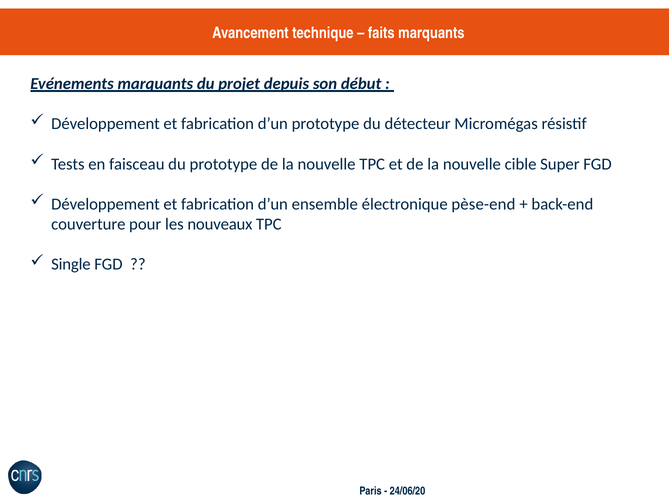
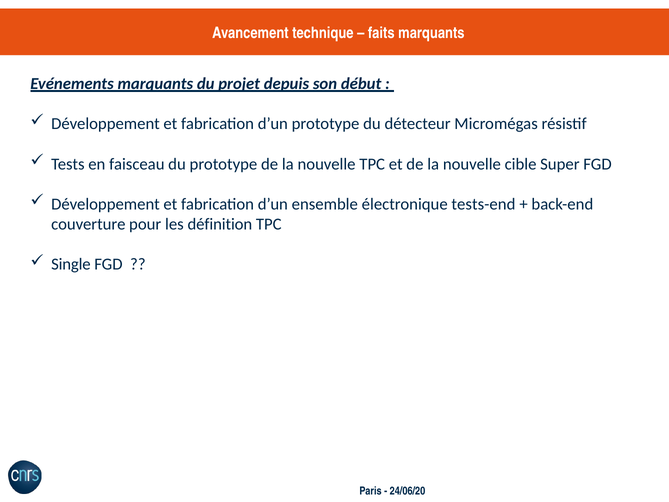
pèse-end: pèse-end -> tests-end
nouveaux: nouveaux -> définition
